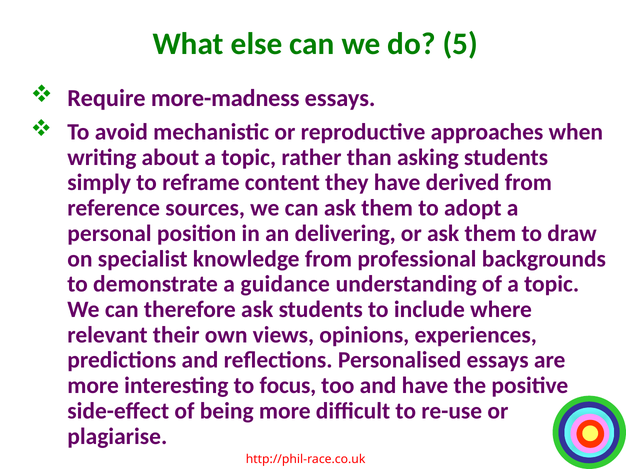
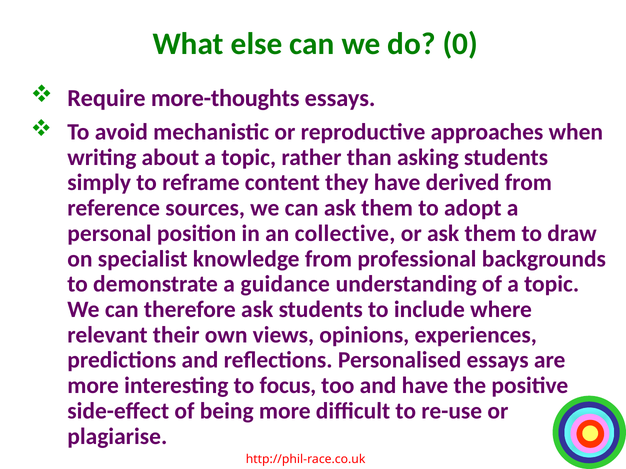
5: 5 -> 0
more-madness: more-madness -> more-thoughts
delivering: delivering -> collective
